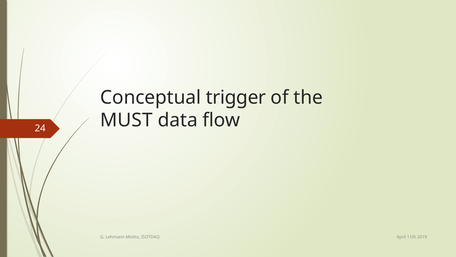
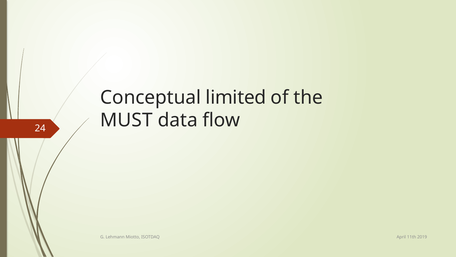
trigger: trigger -> limited
